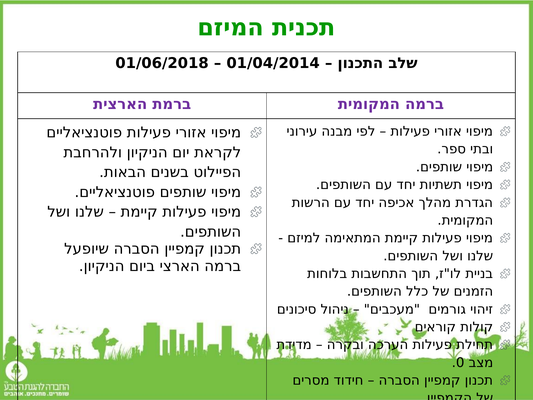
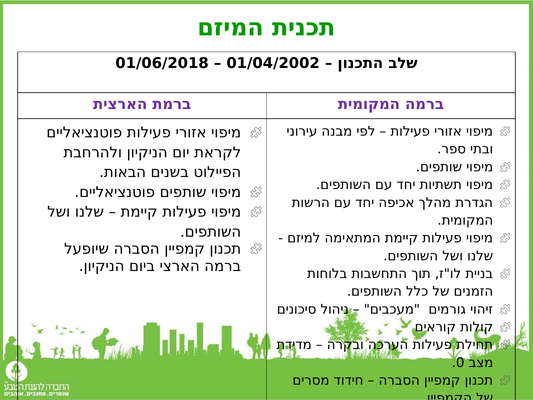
01/04/2014: 01/04/2014 -> 01/04/2002
